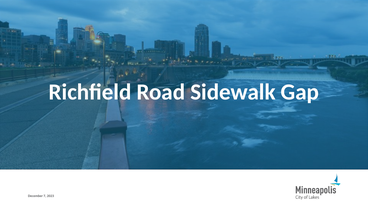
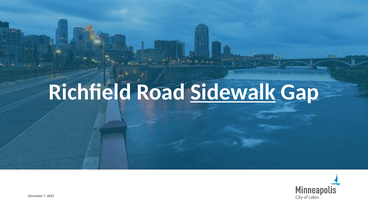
Sidewalk underline: none -> present
